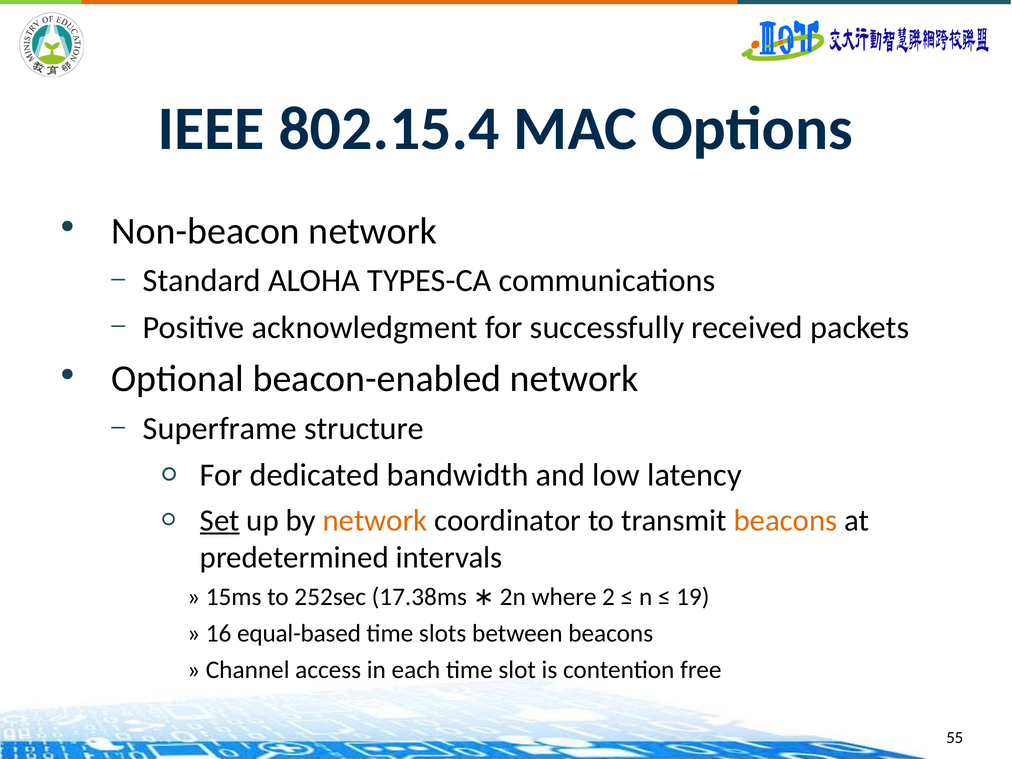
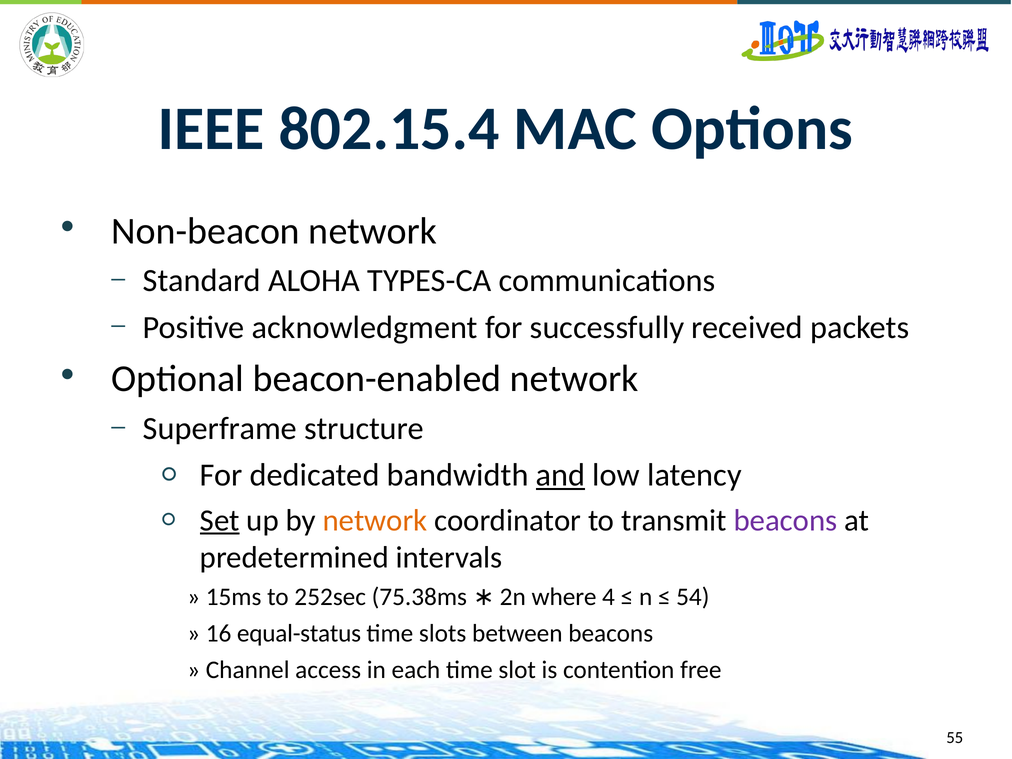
and underline: none -> present
beacons at (786, 520) colour: orange -> purple
17.38ms: 17.38ms -> 75.38ms
2: 2 -> 4
19: 19 -> 54
equal-based: equal-based -> equal-status
